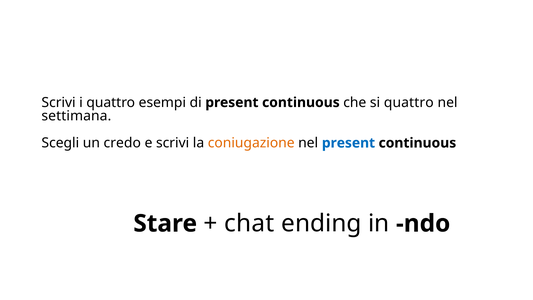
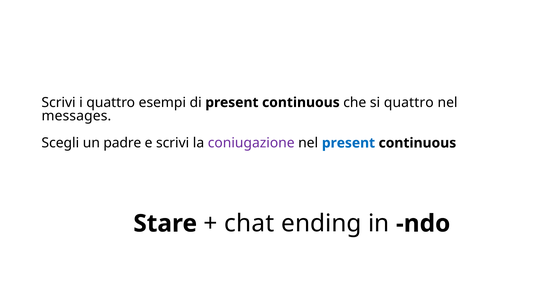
settimana: settimana -> messages
credo: credo -> padre
coniugazione colour: orange -> purple
